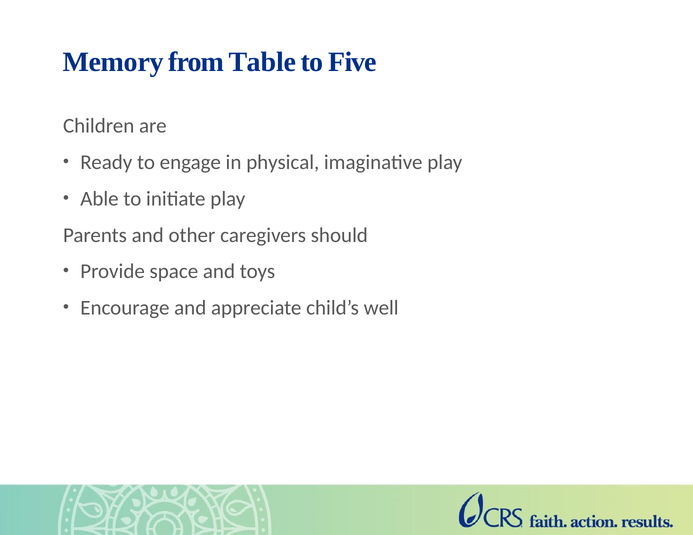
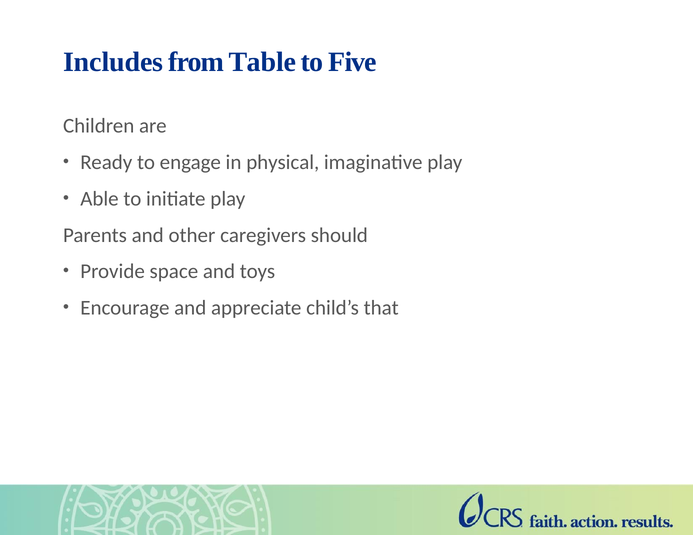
Memory: Memory -> Includes
well: well -> that
